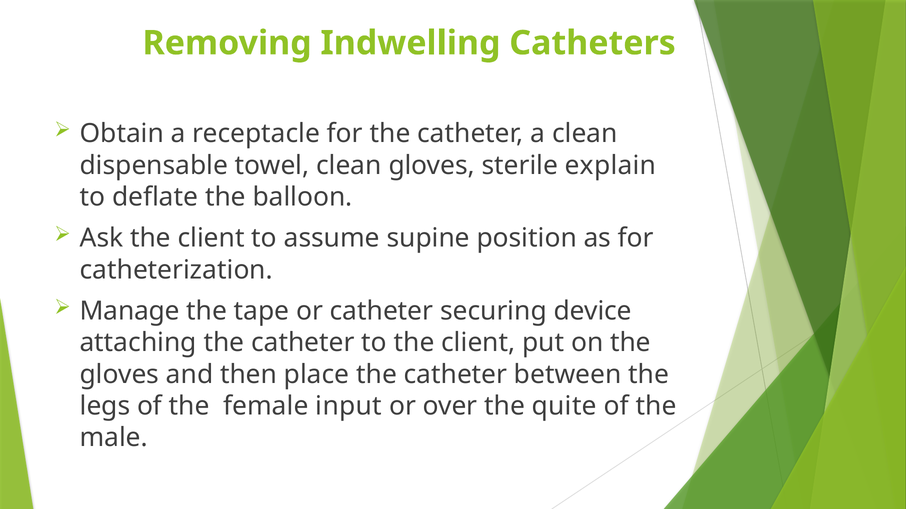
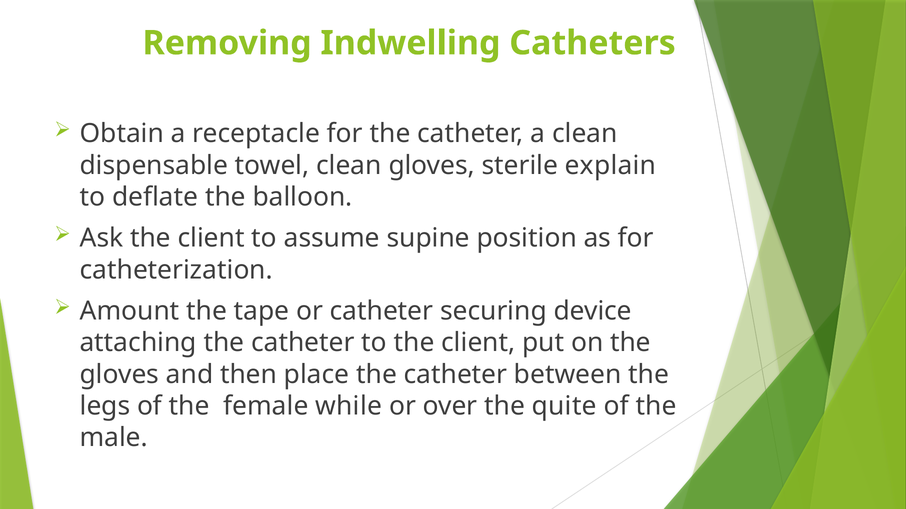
Manage: Manage -> Amount
input: input -> while
